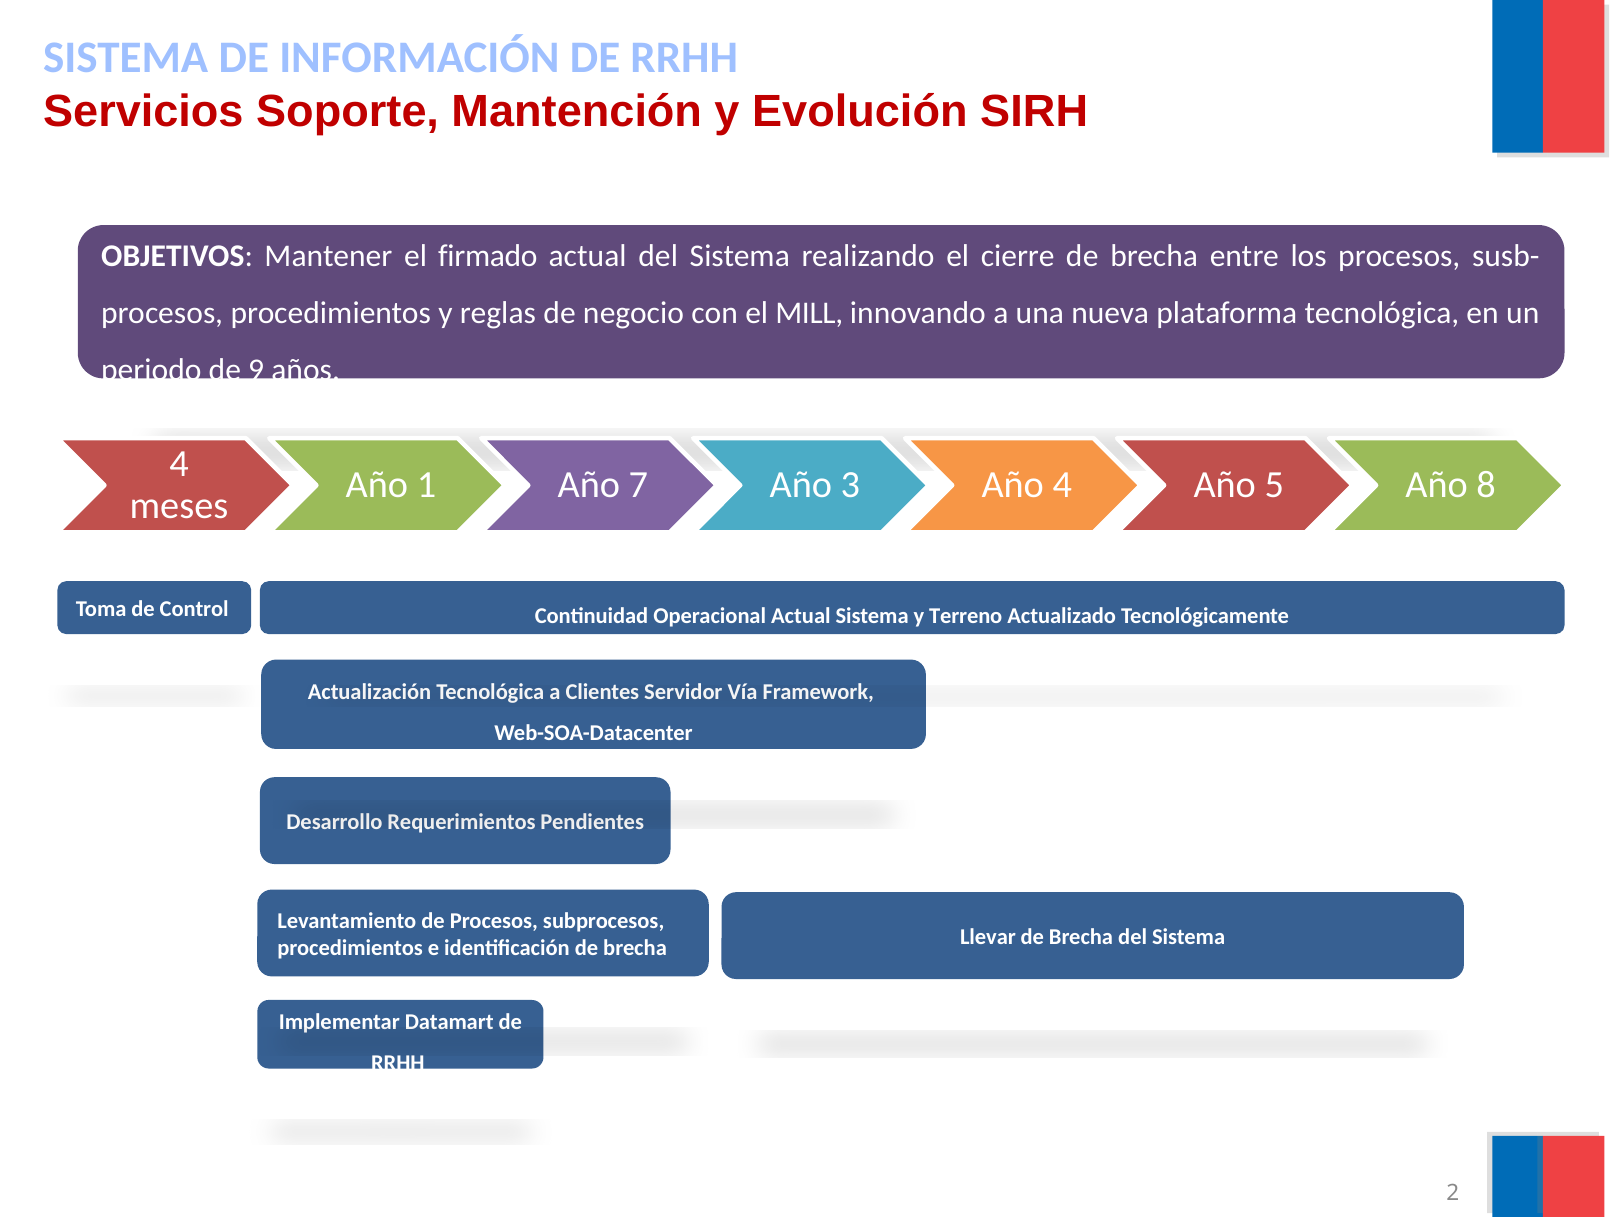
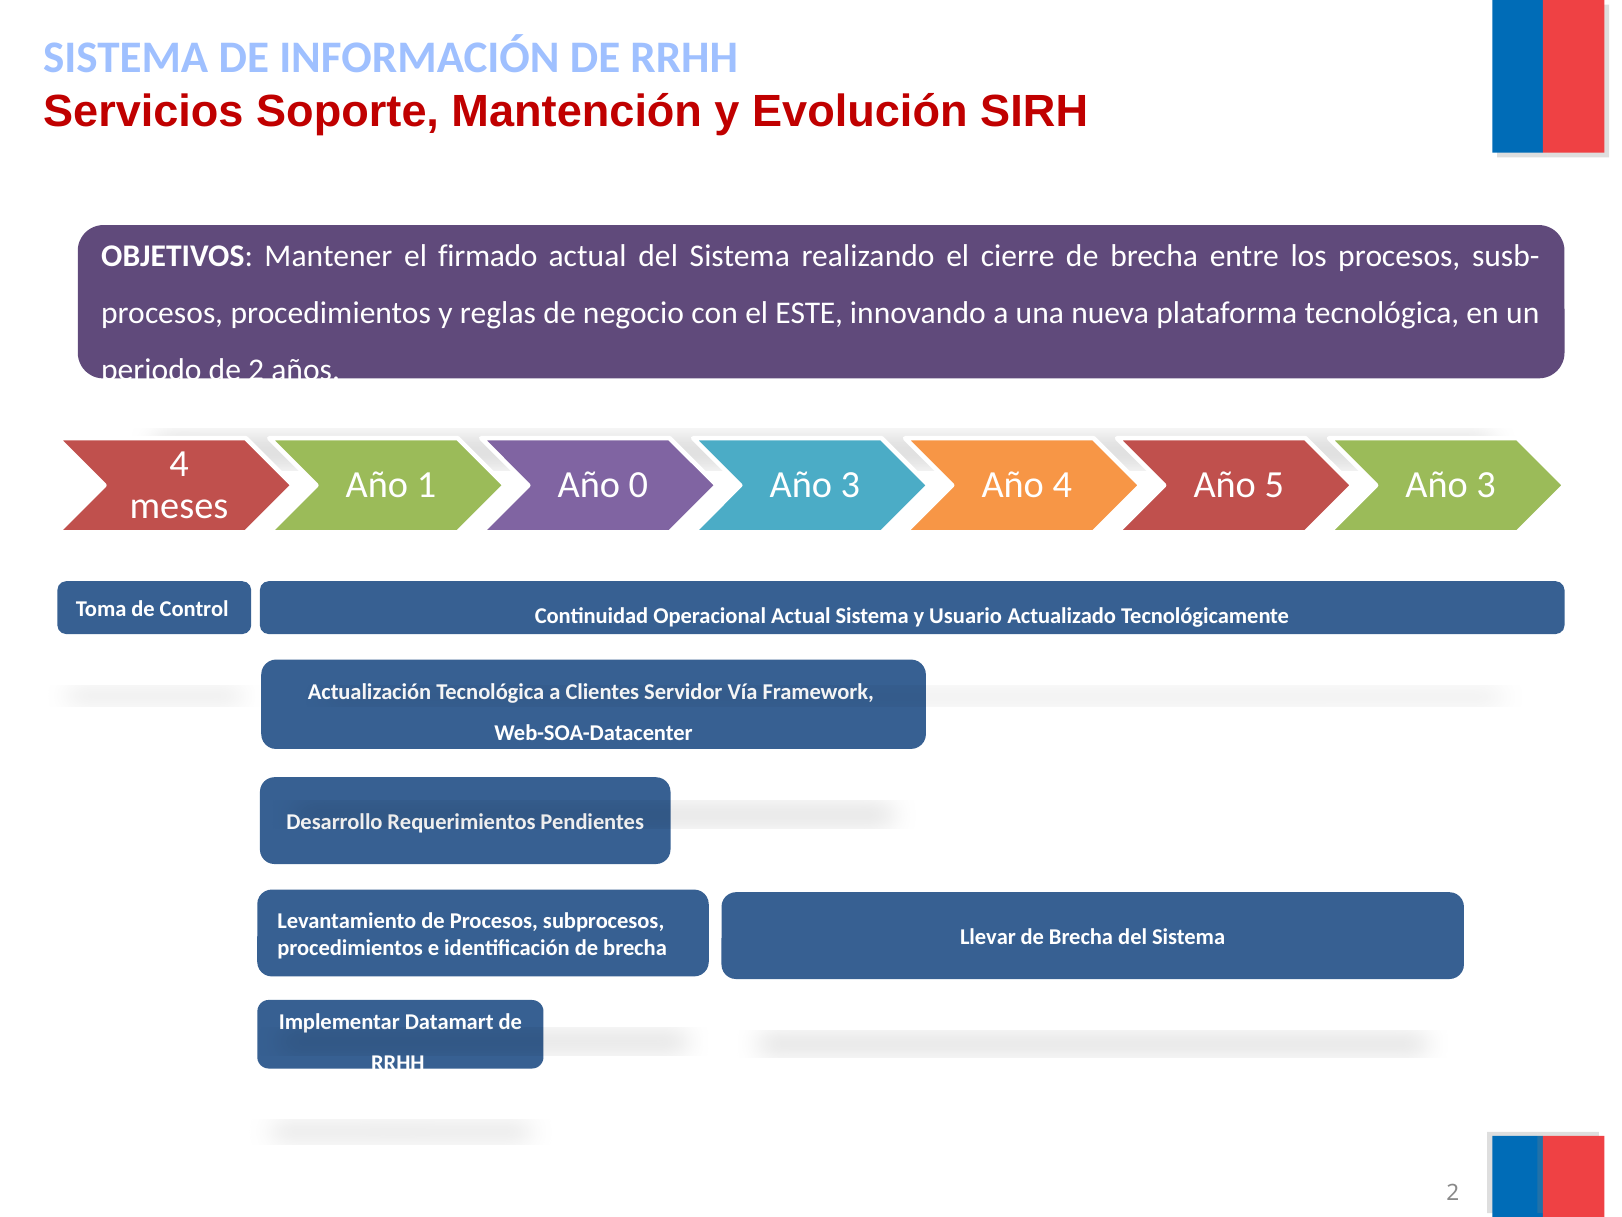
MILL: MILL -> ESTE
de 9: 9 -> 2
7: 7 -> 0
8 at (1486, 485): 8 -> 3
Terreno: Terreno -> Usuario
